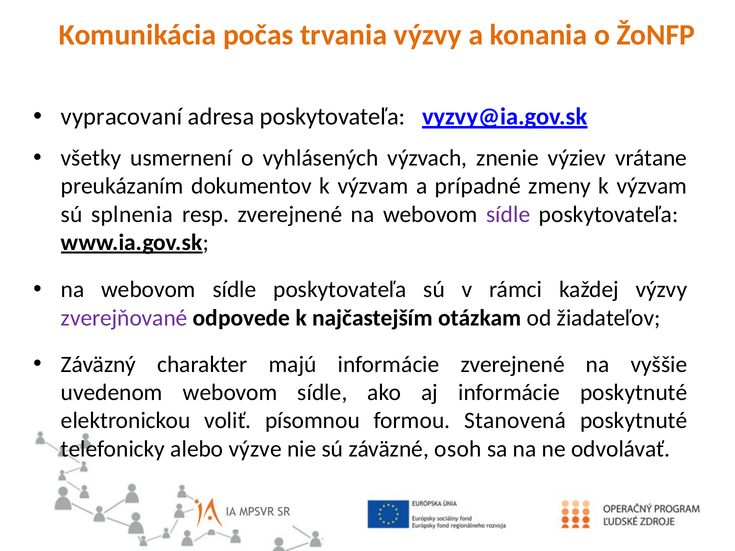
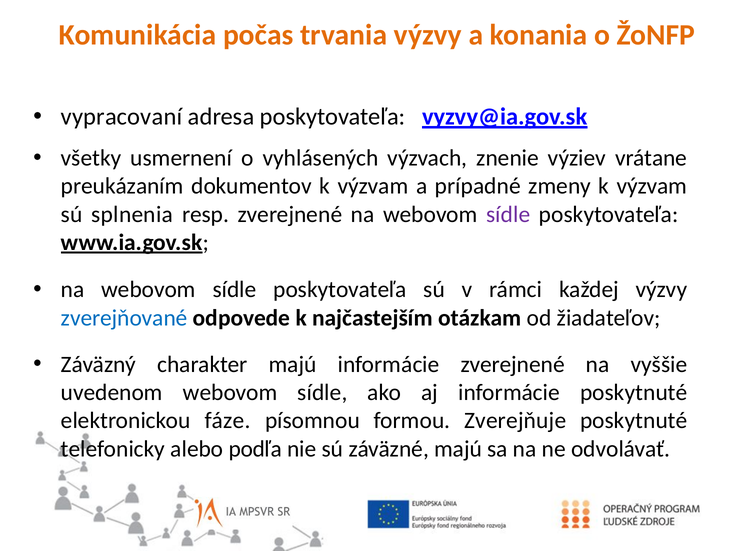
zverejňované colour: purple -> blue
voliť: voliť -> fáze
Stanovená: Stanovená -> Zverejňuje
výzve: výzve -> podľa
záväzné osoh: osoh -> majú
